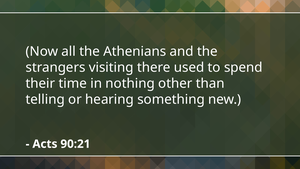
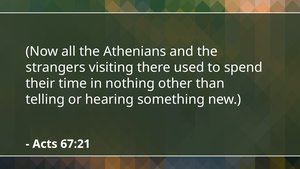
90:21: 90:21 -> 67:21
